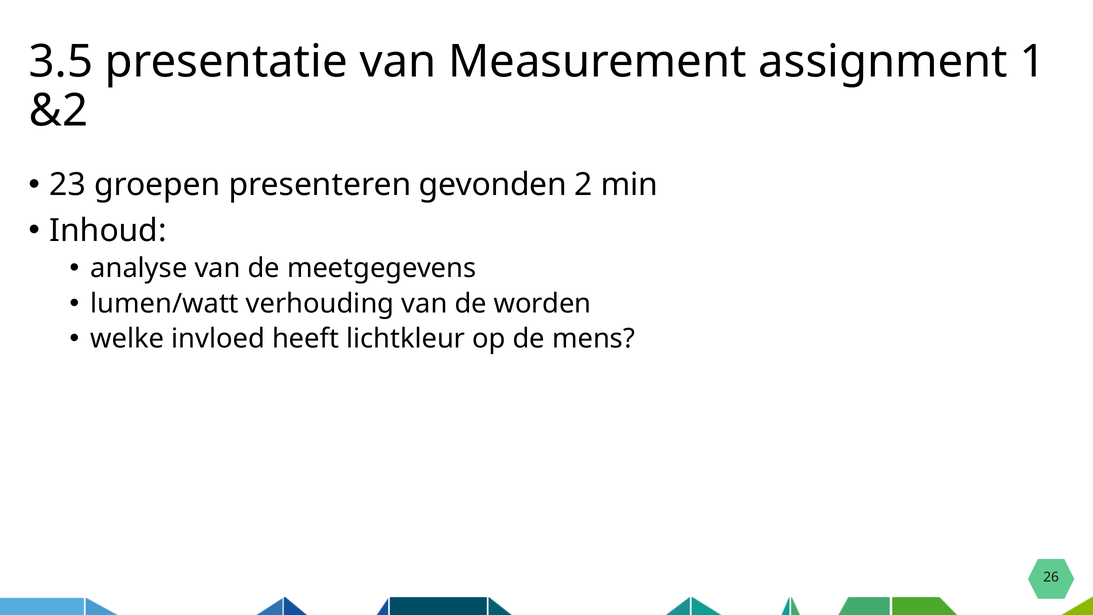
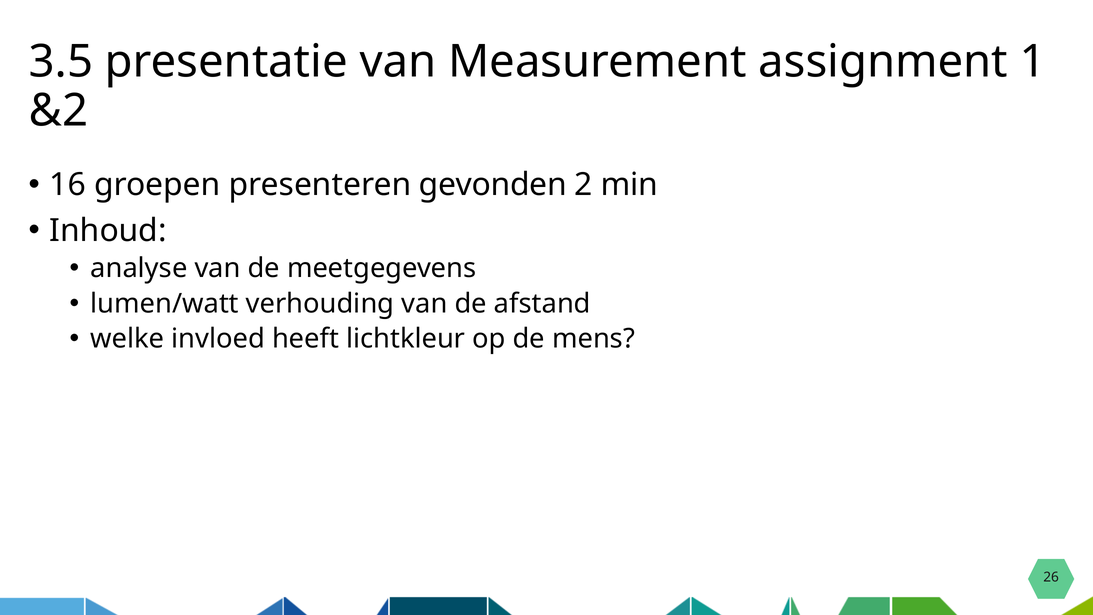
23: 23 -> 16
worden: worden -> afstand
